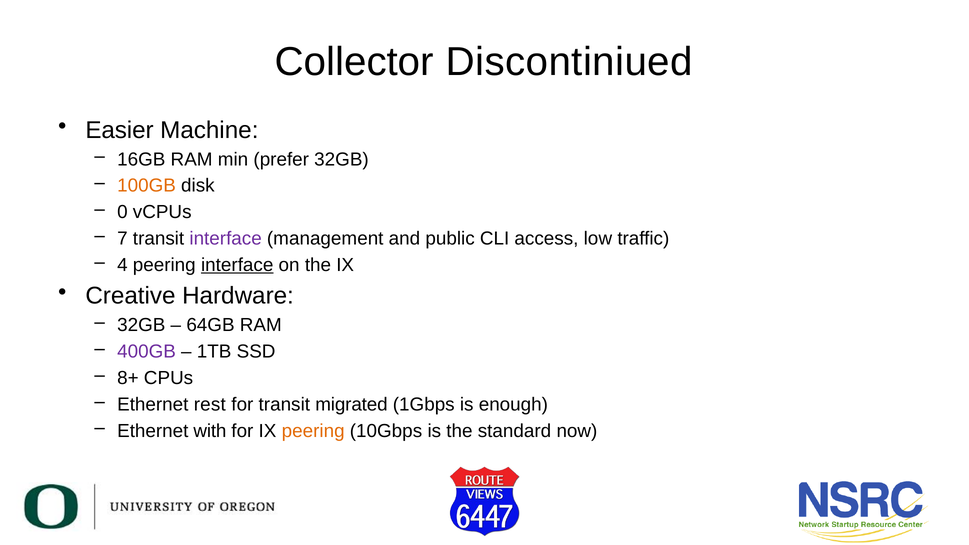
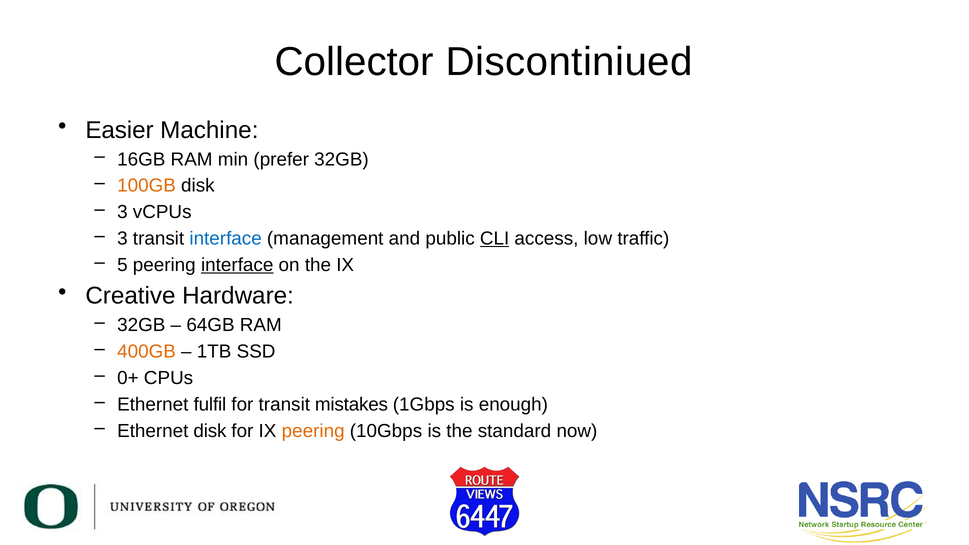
0 at (122, 212): 0 -> 3
7 at (122, 239): 7 -> 3
interface at (226, 239) colour: purple -> blue
CLI underline: none -> present
4: 4 -> 5
400GB colour: purple -> orange
8+: 8+ -> 0+
rest: rest -> fulfil
migrated: migrated -> mistakes
Ethernet with: with -> disk
